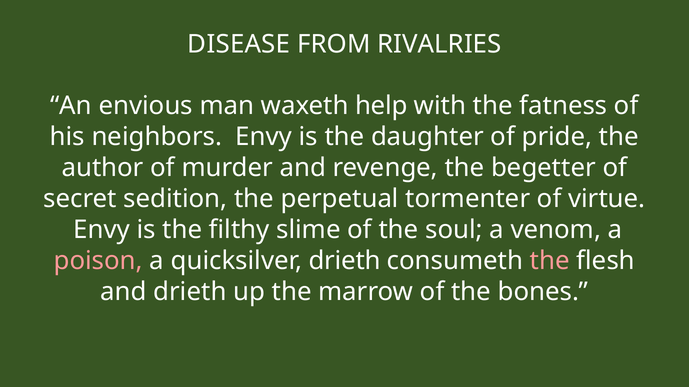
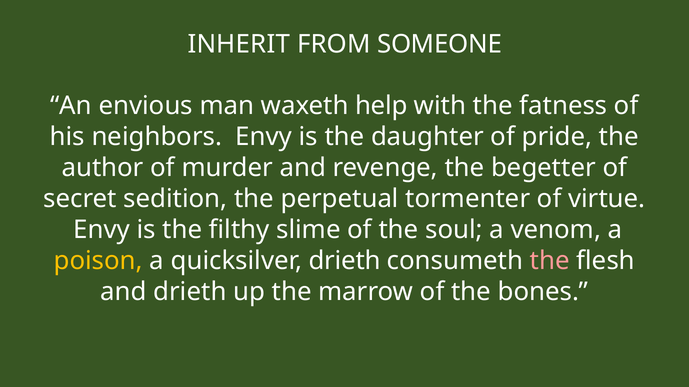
DISEASE: DISEASE -> INHERIT
RIVALRIES: RIVALRIES -> SOMEONE
poison colour: pink -> yellow
